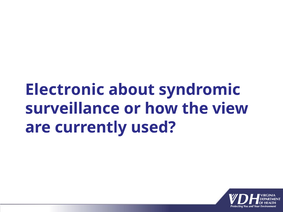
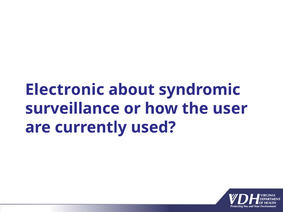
view: view -> user
